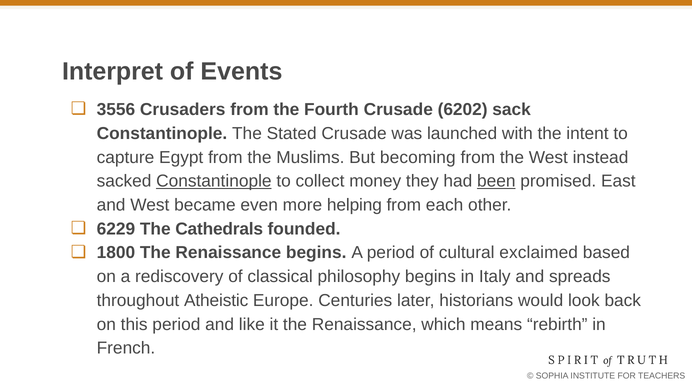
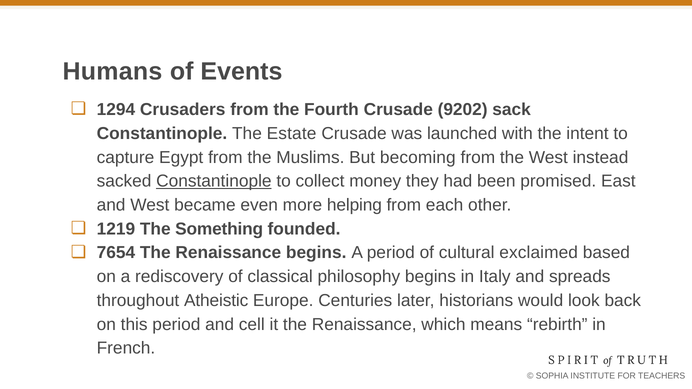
Interpret: Interpret -> Humans
3556: 3556 -> 1294
6202: 6202 -> 9202
Stated: Stated -> Estate
been underline: present -> none
6229: 6229 -> 1219
Cathedrals: Cathedrals -> Something
1800: 1800 -> 7654
like: like -> cell
